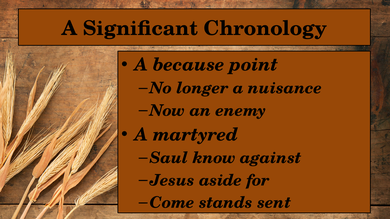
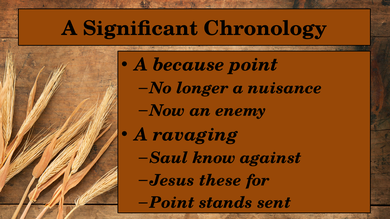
martyred: martyred -> ravaging
aside: aside -> these
Come at (172, 203): Come -> Point
